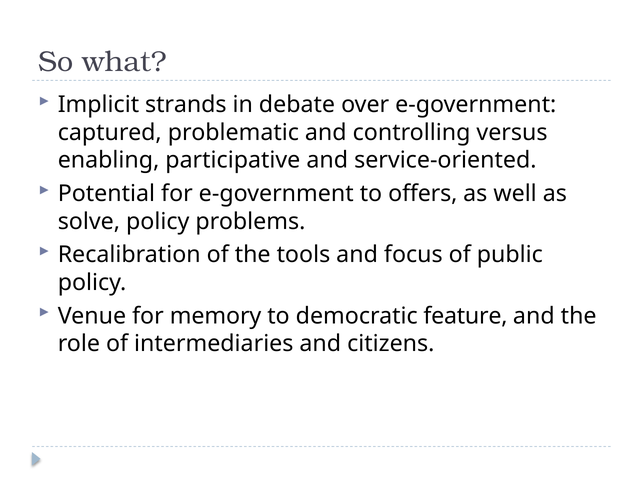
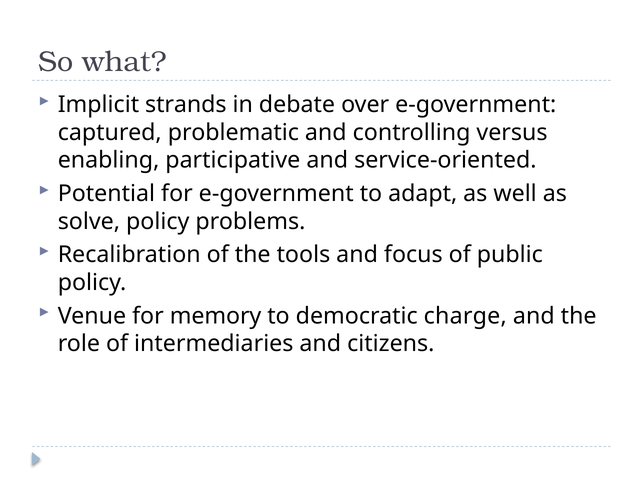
offers: offers -> adapt
feature: feature -> charge
